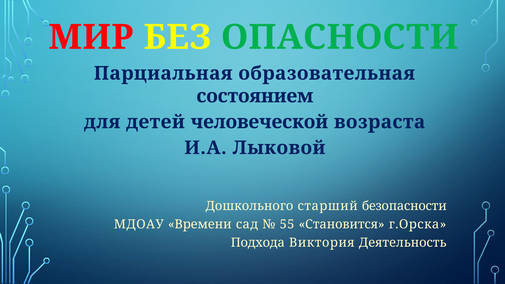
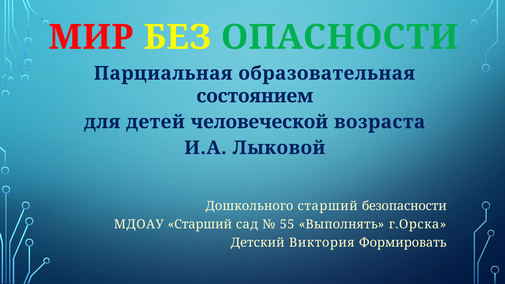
МДОАУ Времени: Времени -> Старший
Становится: Становится -> Выполнять
Подхода: Подхода -> Детский
Деятельность: Деятельность -> Формировать
